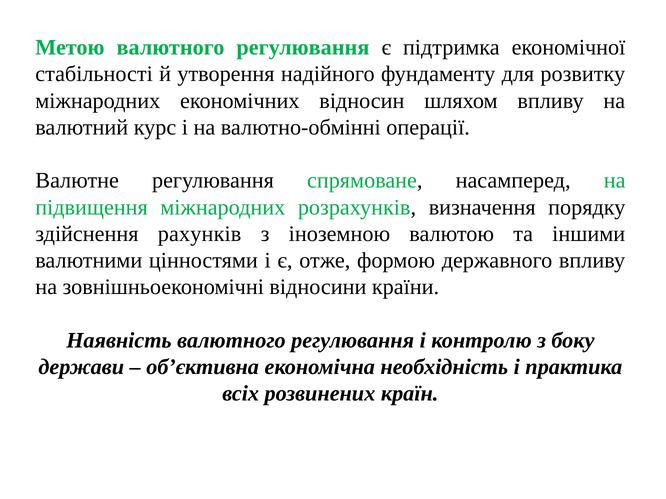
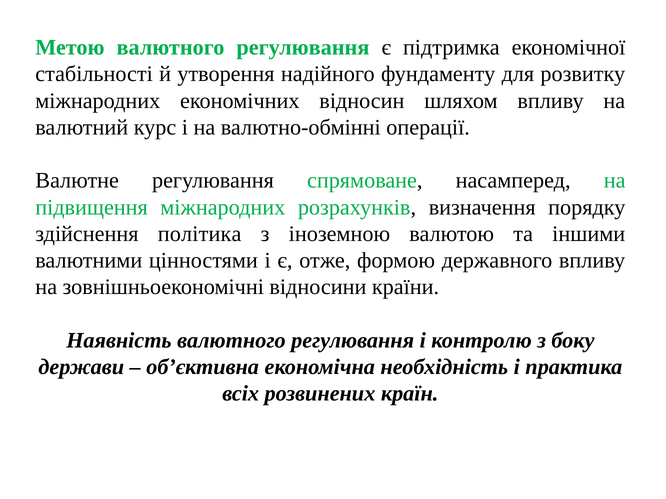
рахунків: рахунків -> політика
